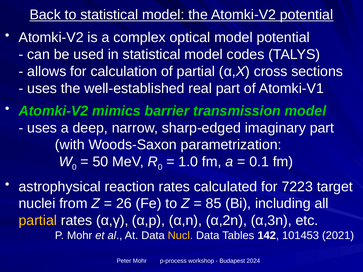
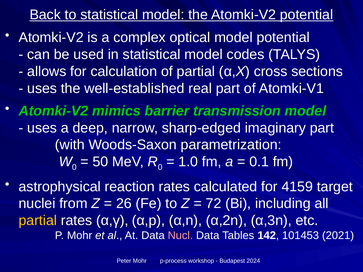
7223: 7223 -> 4159
85: 85 -> 72
Nucl colour: yellow -> pink
